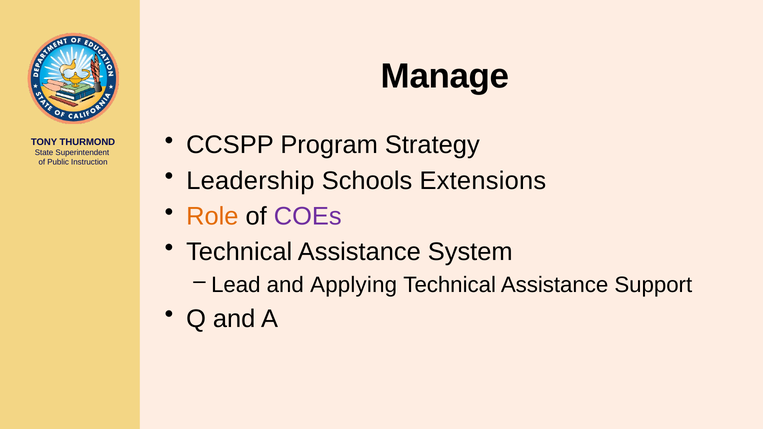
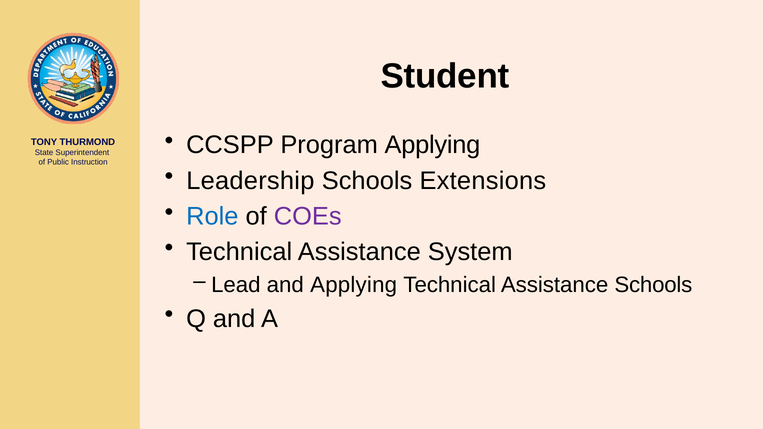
Manage: Manage -> Student
Program Strategy: Strategy -> Applying
Role colour: orange -> blue
Assistance Support: Support -> Schools
